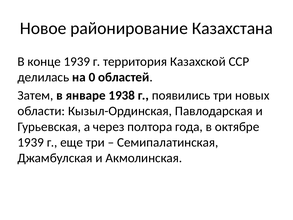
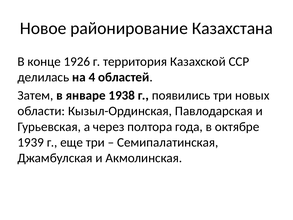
конце 1939: 1939 -> 1926
0: 0 -> 4
